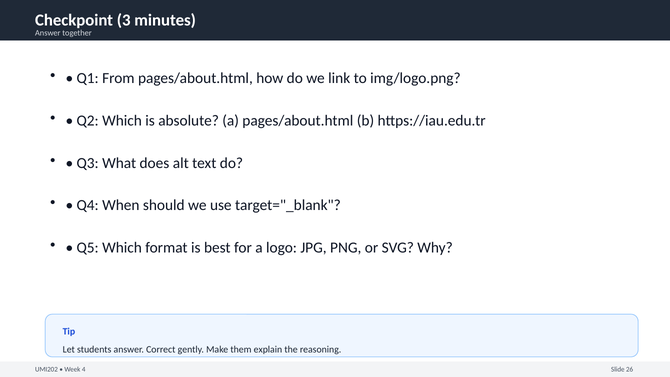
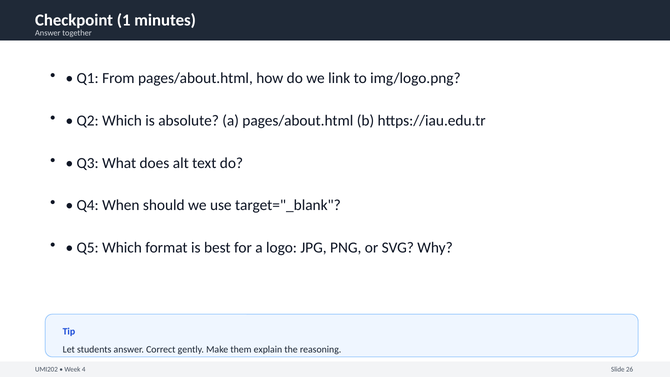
3: 3 -> 1
